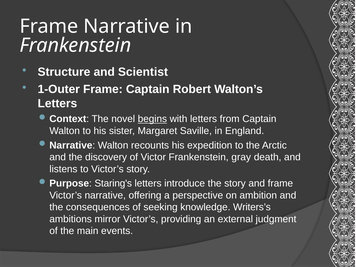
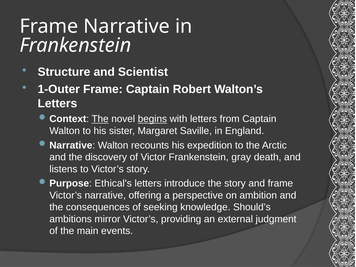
The at (100, 119) underline: none -> present
Staring's: Staring's -> Ethical's
Writers’s: Writers’s -> Should’s
